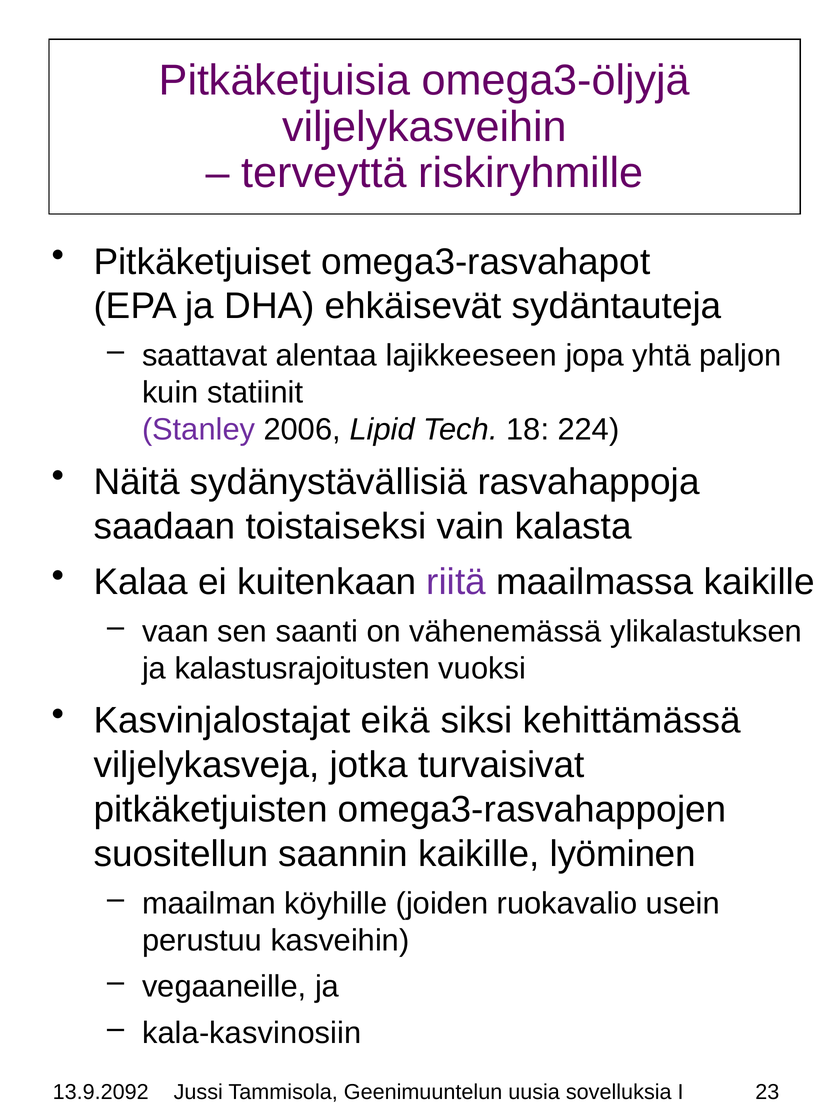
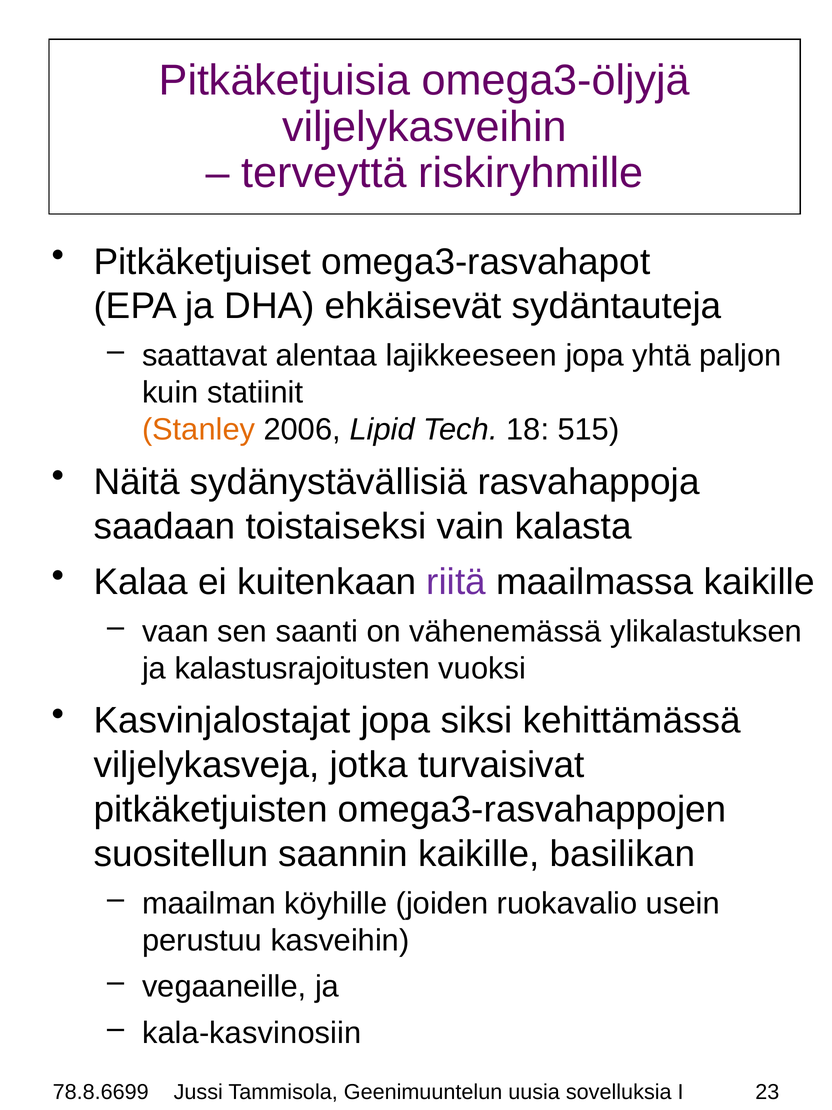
Stanley colour: purple -> orange
224: 224 -> 515
Kasvinjalostajat eikä: eikä -> jopa
lyöminen: lyöminen -> basilikan
13.9.2092: 13.9.2092 -> 78.8.6699
